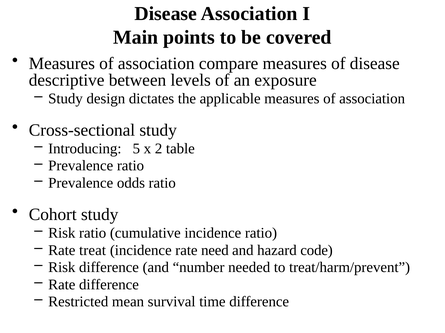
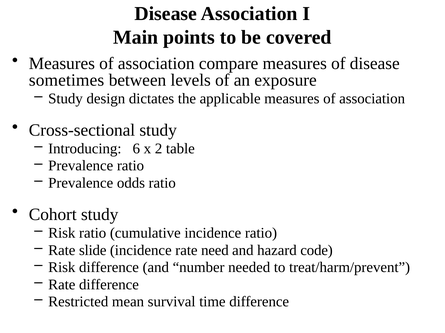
descriptive: descriptive -> sometimes
5: 5 -> 6
treat: treat -> slide
